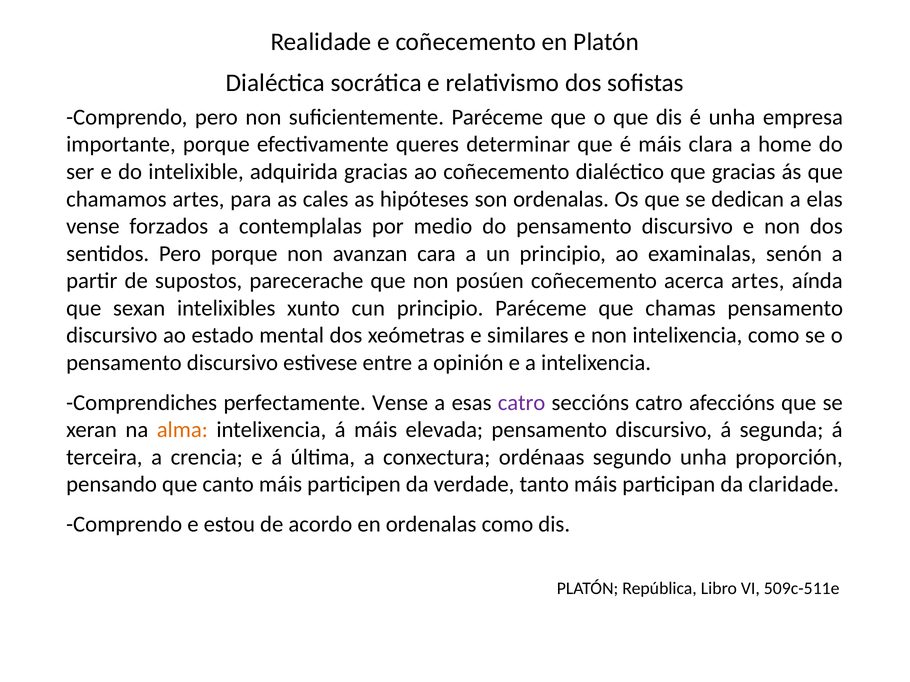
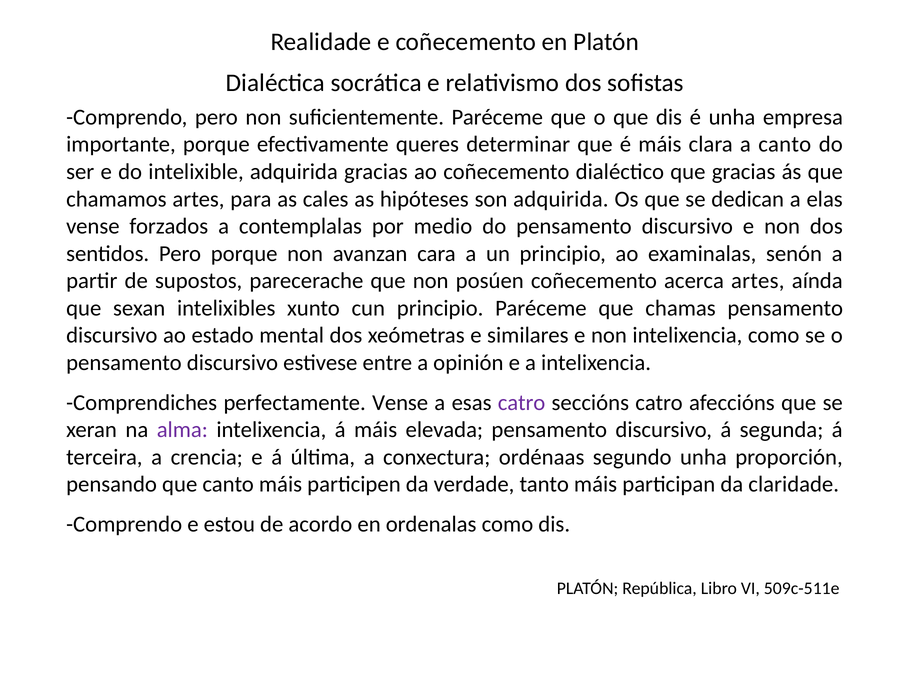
a home: home -> canto
son ordenalas: ordenalas -> adquirida
alma colour: orange -> purple
